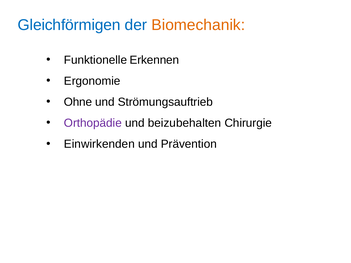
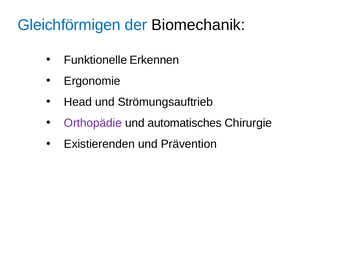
Biomechanik colour: orange -> black
Ohne: Ohne -> Head
beizubehalten: beizubehalten -> automatisches
Einwirkenden: Einwirkenden -> Existierenden
